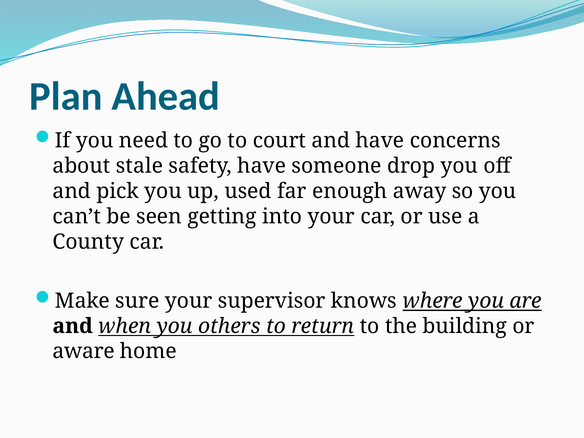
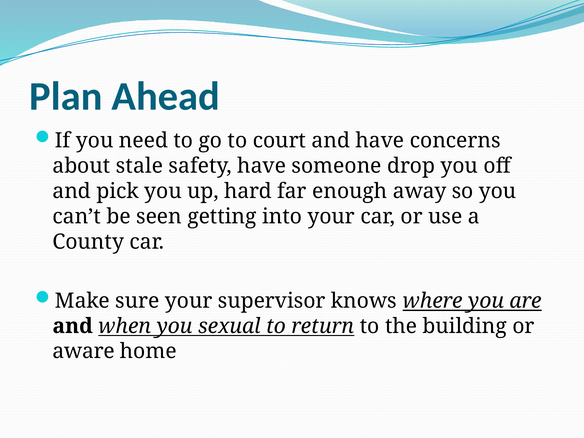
used: used -> hard
others: others -> sexual
